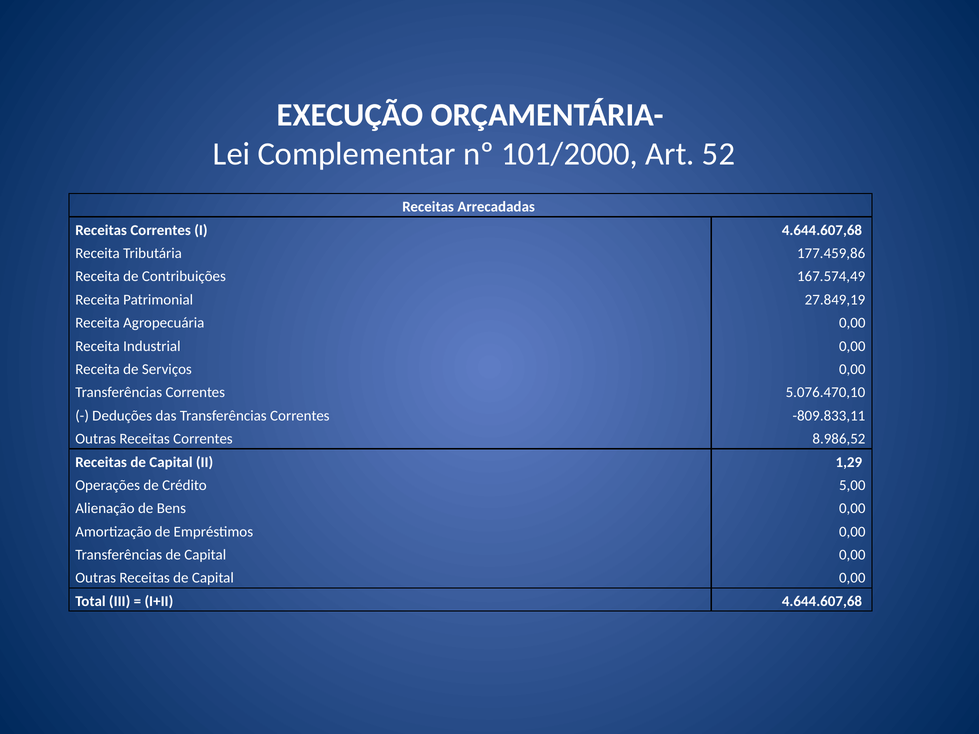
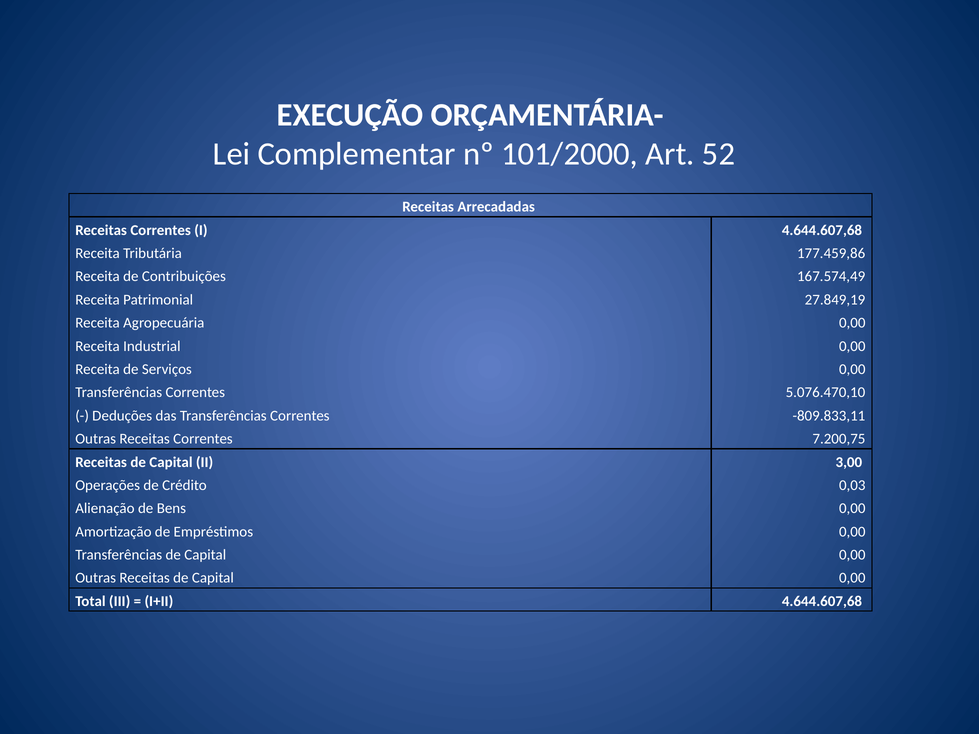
8.986,52: 8.986,52 -> 7.200,75
1,29: 1,29 -> 3,00
5,00: 5,00 -> 0,03
